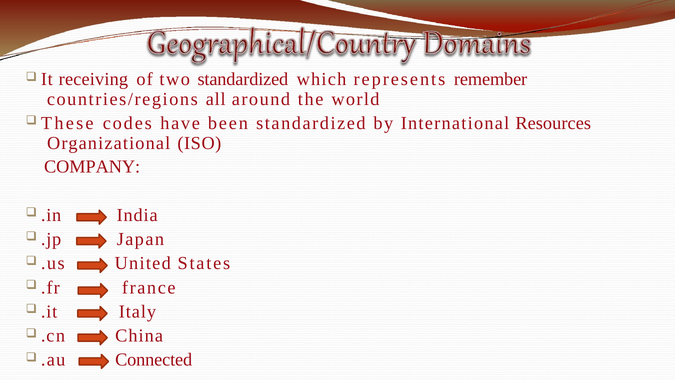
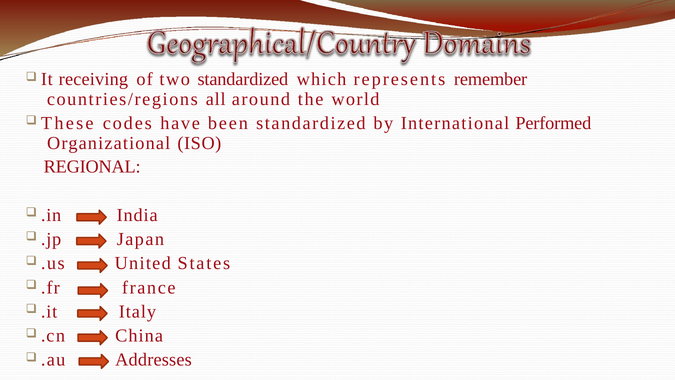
Resources: Resources -> Performed
COMPANY: COMPANY -> REGIONAL
Connected: Connected -> Addresses
